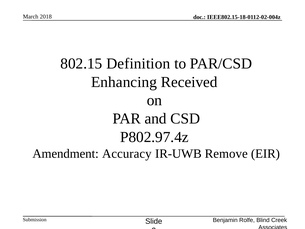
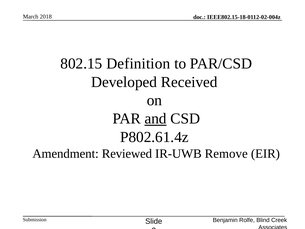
Enhancing: Enhancing -> Developed
and underline: none -> present
P802.97.4z: P802.97.4z -> P802.61.4z
Accuracy: Accuracy -> Reviewed
